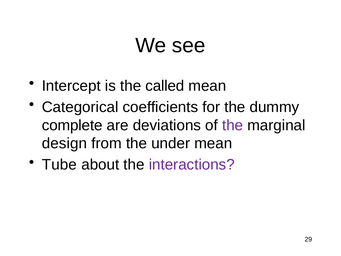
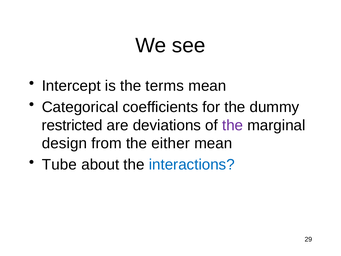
called: called -> terms
complete: complete -> restricted
under: under -> either
interactions colour: purple -> blue
